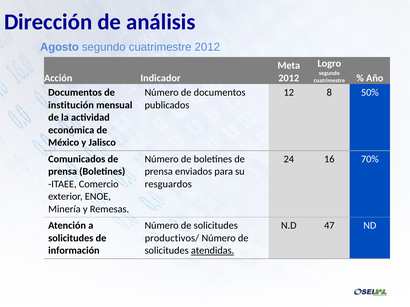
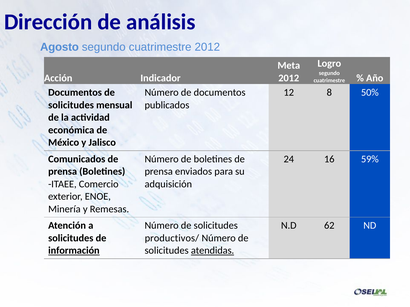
institución at (71, 105): institución -> solicitudes
70%: 70% -> 59%
resguardos: resguardos -> adquisición
47: 47 -> 62
información underline: none -> present
